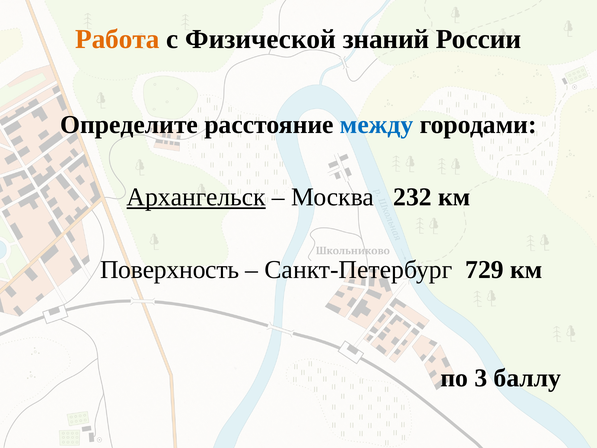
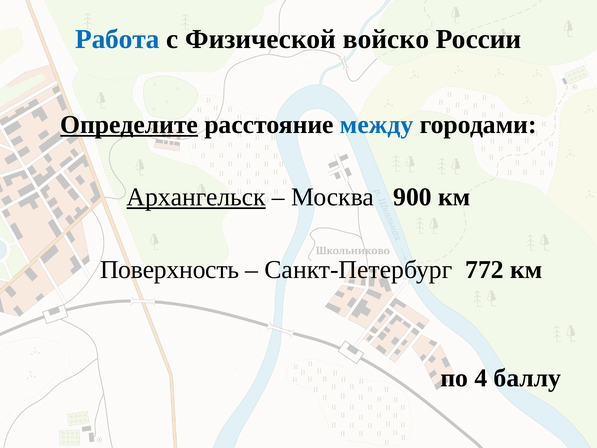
Работа colour: orange -> blue
знаний: знаний -> войско
Определите underline: none -> present
232: 232 -> 900
729: 729 -> 772
3: 3 -> 4
